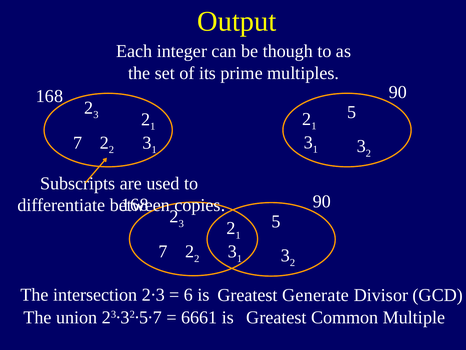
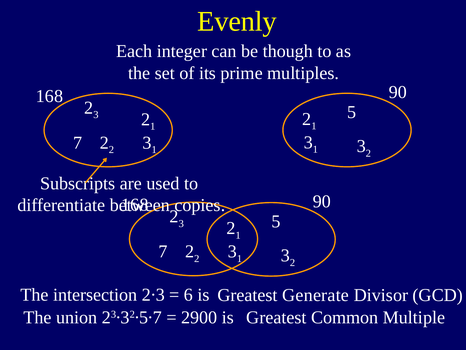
Output: Output -> Evenly
6661: 6661 -> 2900
